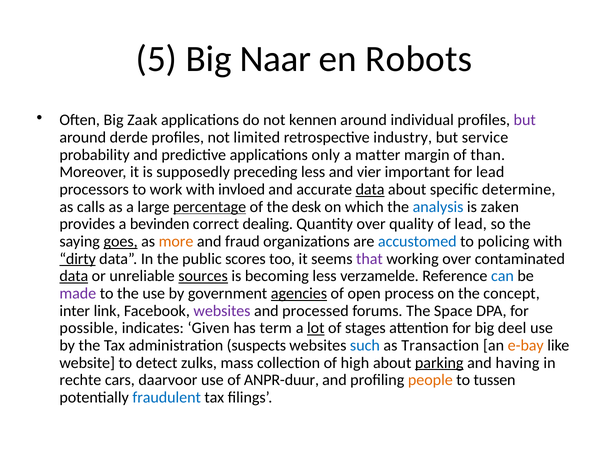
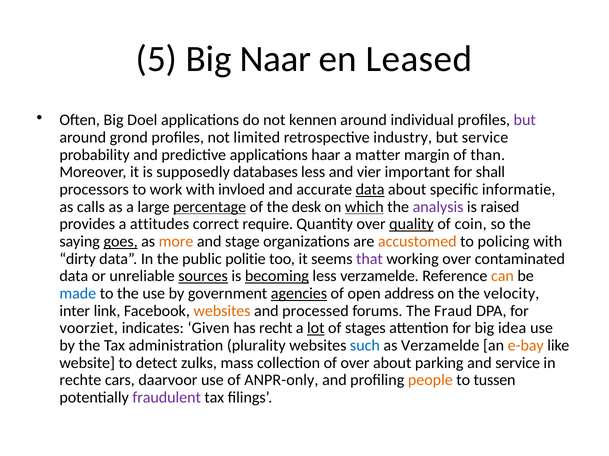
Robots: Robots -> Leased
Zaak: Zaak -> Doel
derde: derde -> grond
only: only -> haar
preceding: preceding -> databases
for lead: lead -> shall
determine: determine -> informatie
which underline: none -> present
analysis colour: blue -> purple
zaken: zaken -> raised
bevinden: bevinden -> attitudes
dealing: dealing -> require
quality underline: none -> present
of lead: lead -> coin
fraud: fraud -> stage
accustomed colour: blue -> orange
dirty underline: present -> none
scores: scores -> politie
data at (74, 277) underline: present -> none
becoming underline: none -> present
can colour: blue -> orange
made colour: purple -> blue
process: process -> address
concept: concept -> velocity
websites at (222, 311) colour: purple -> orange
Space: Space -> Fraud
possible: possible -> voorziet
term: term -> recht
deel: deel -> idea
suspects: suspects -> plurality
as Transaction: Transaction -> Verzamelde
of high: high -> over
parking underline: present -> none
and having: having -> service
ANPR-duur: ANPR-duur -> ANPR-only
fraudulent colour: blue -> purple
